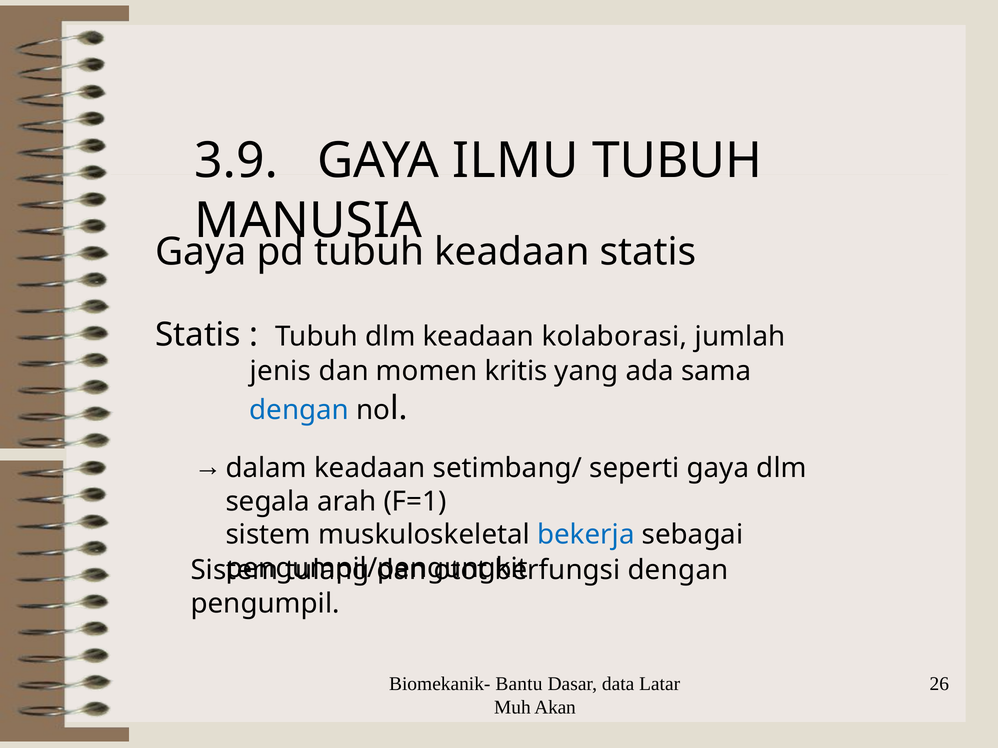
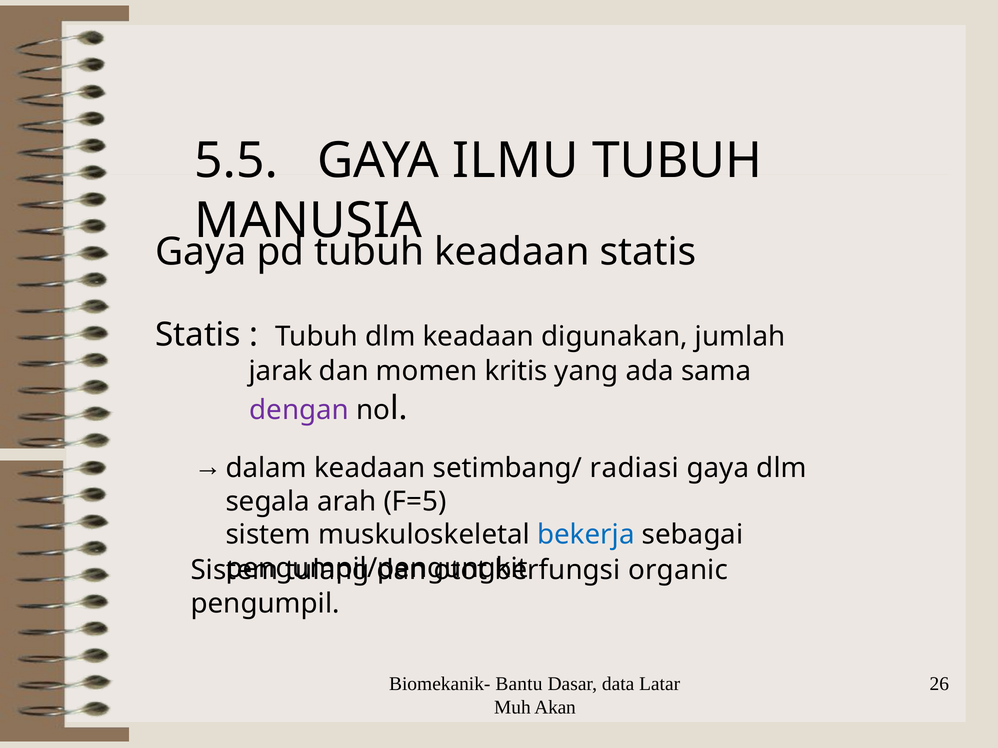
3.9: 3.9 -> 5.5
kolaborasi: kolaborasi -> digunakan
jenis: jenis -> jarak
dengan at (299, 410) colour: blue -> purple
seperti: seperti -> radiasi
F=1: F=1 -> F=5
berfungsi dengan: dengan -> organic
